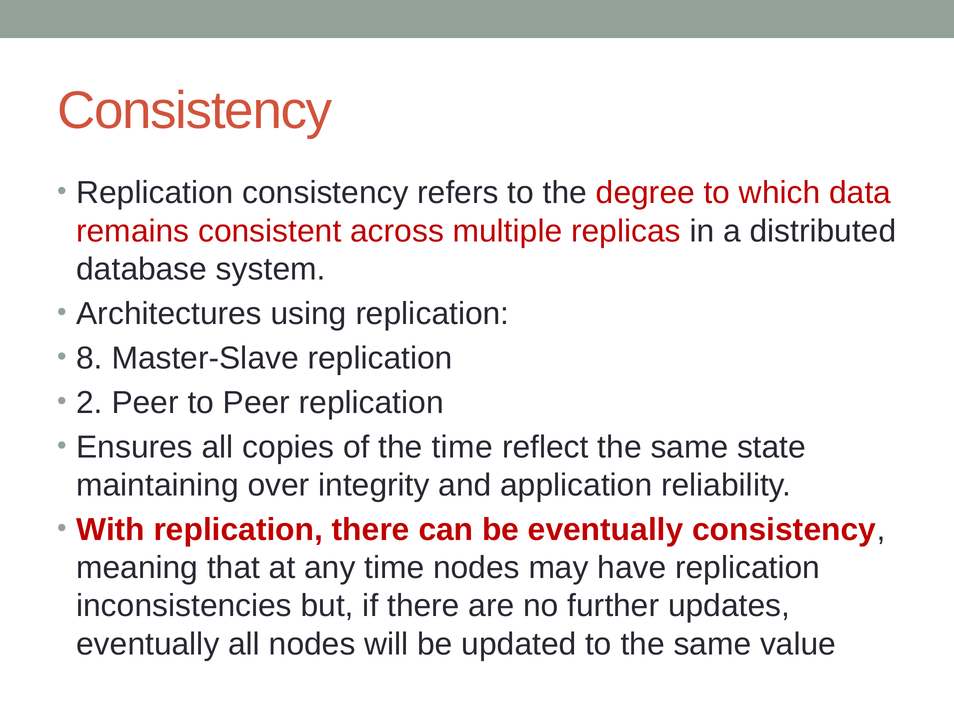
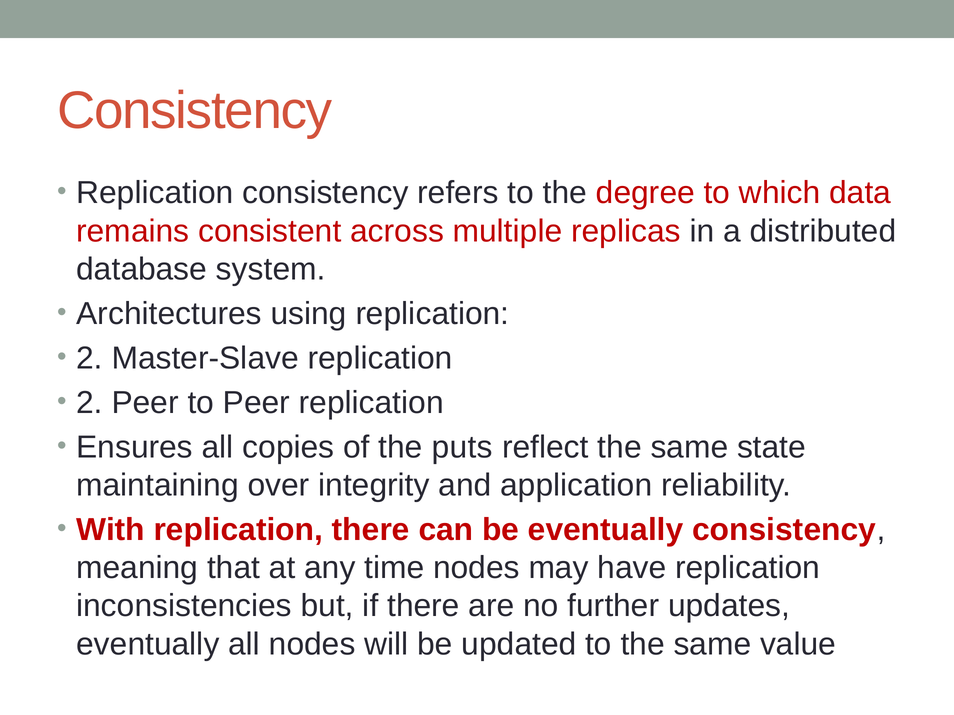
8 at (90, 358): 8 -> 2
the time: time -> puts
